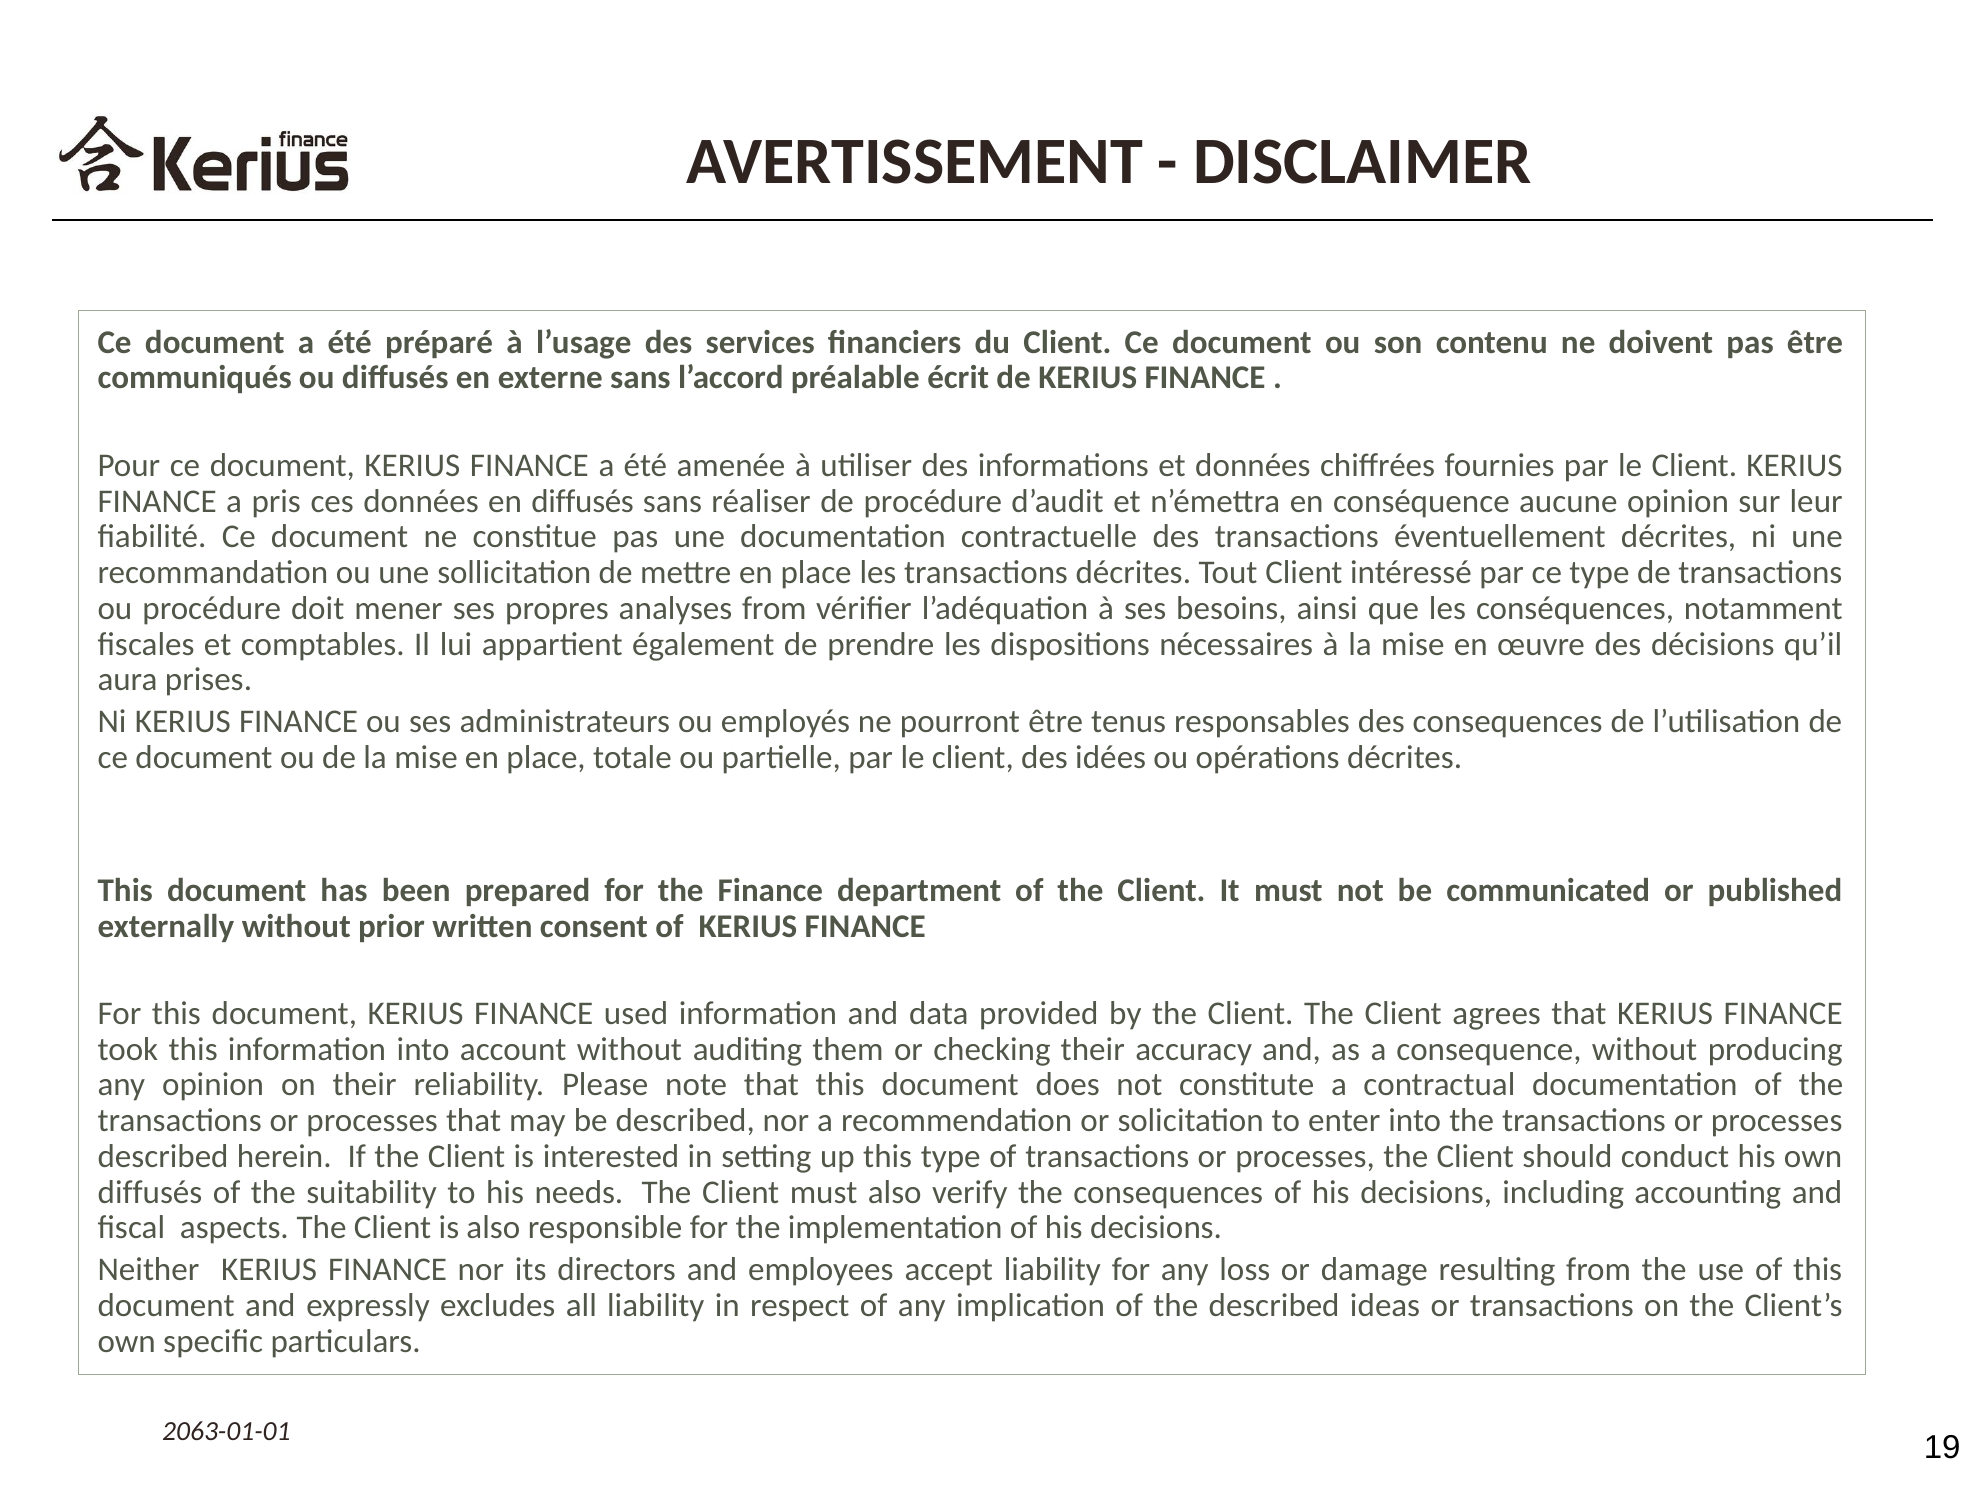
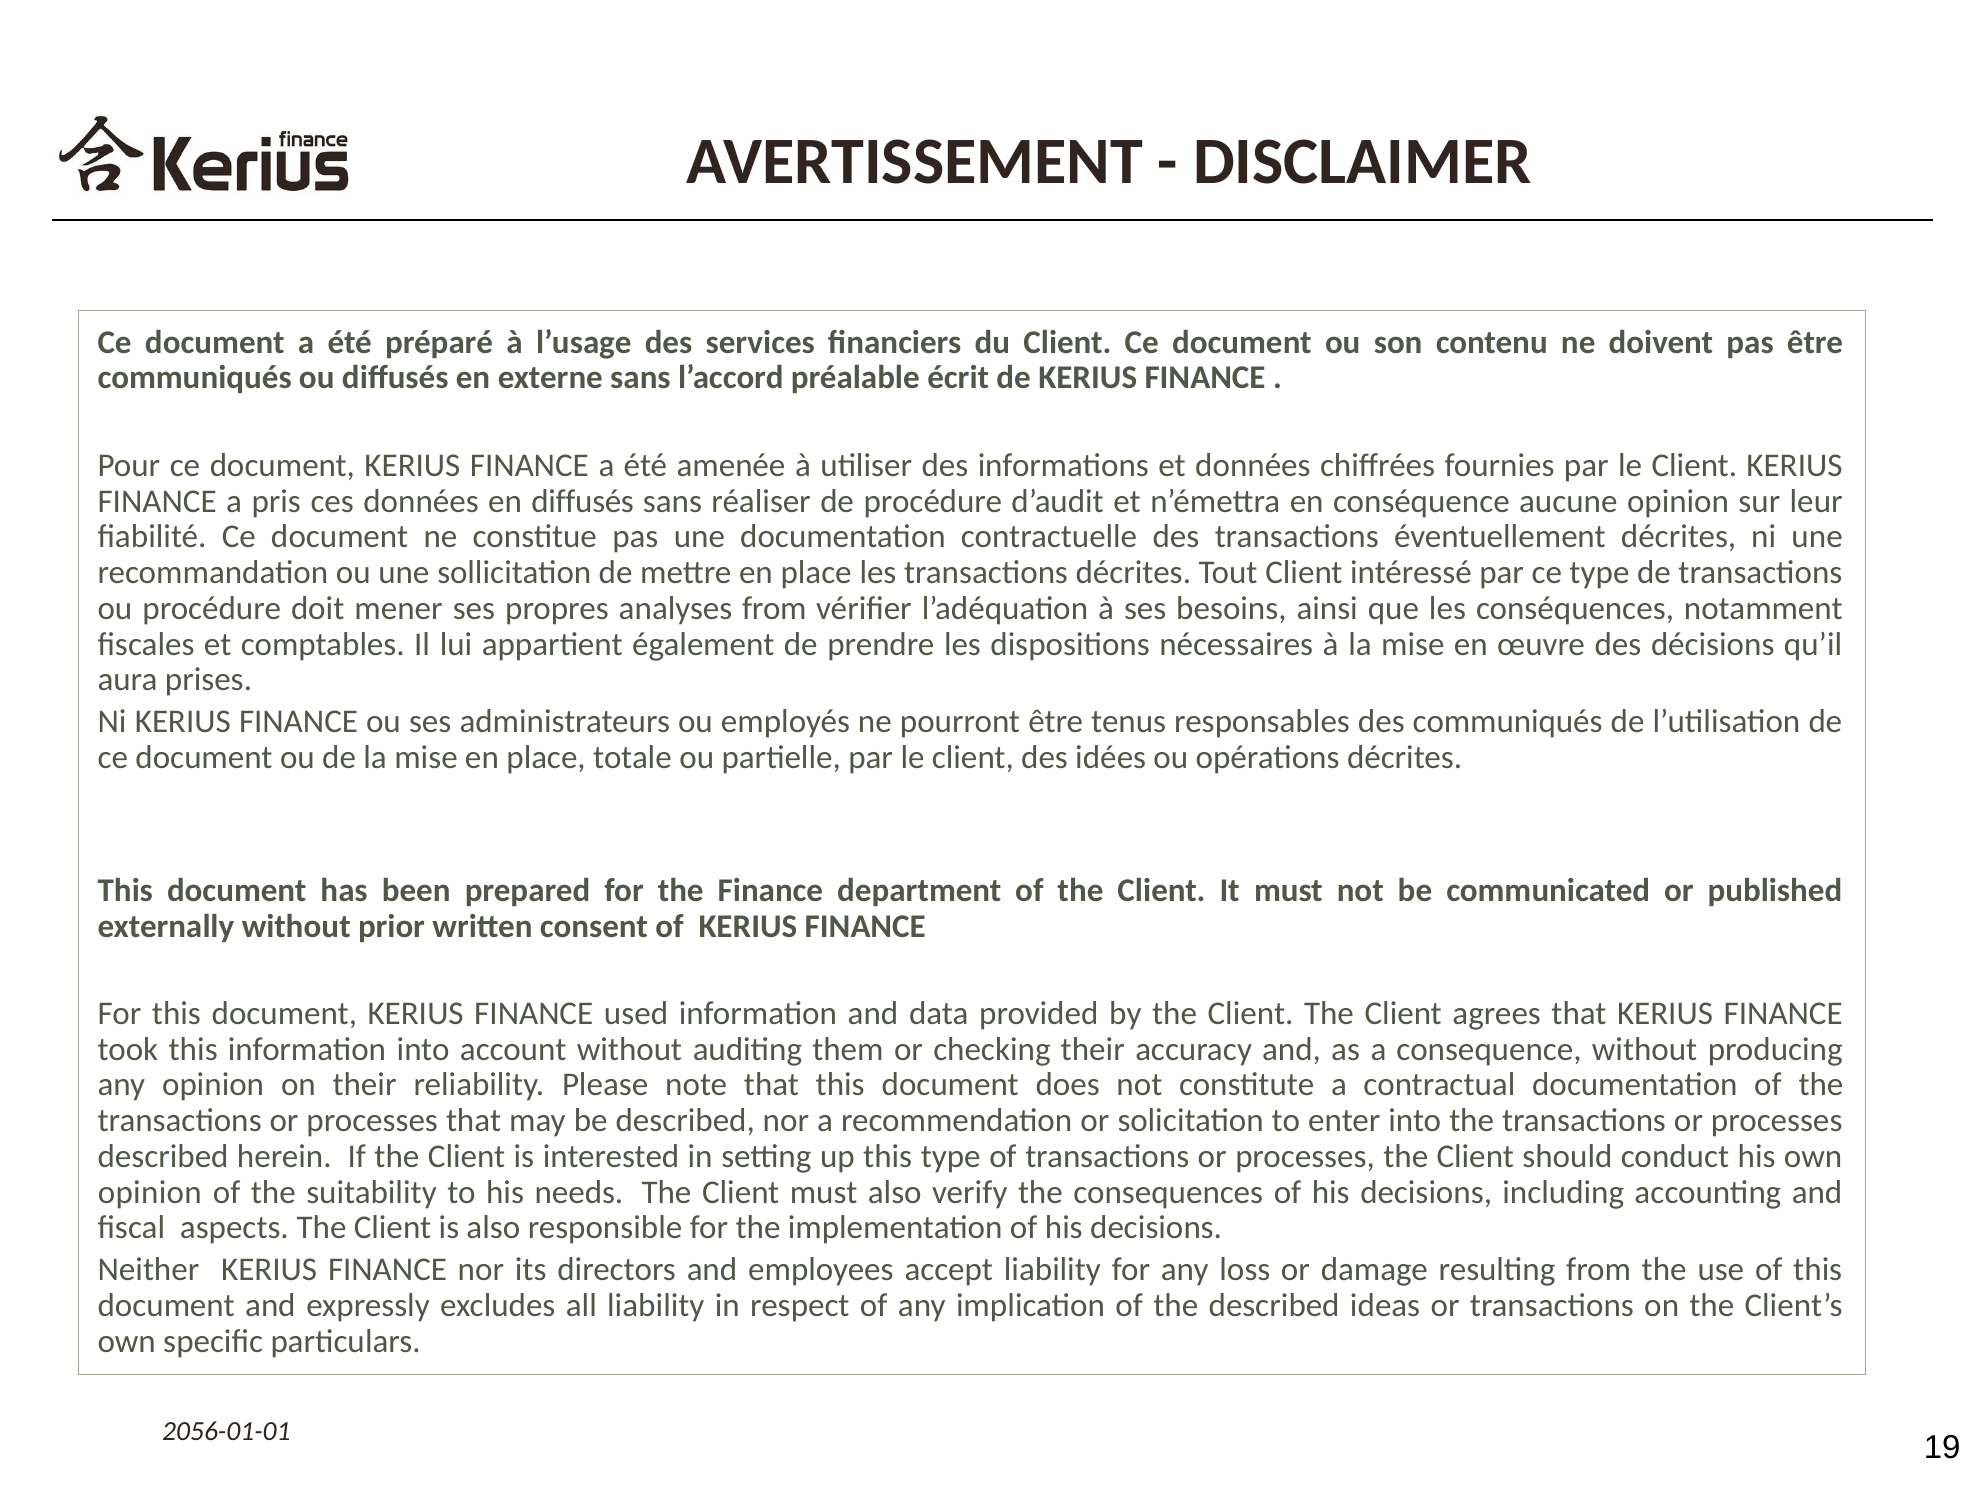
des consequences: consequences -> communiqués
diffusés at (150, 1192): diffusés -> opinion
2063-01-01: 2063-01-01 -> 2056-01-01
